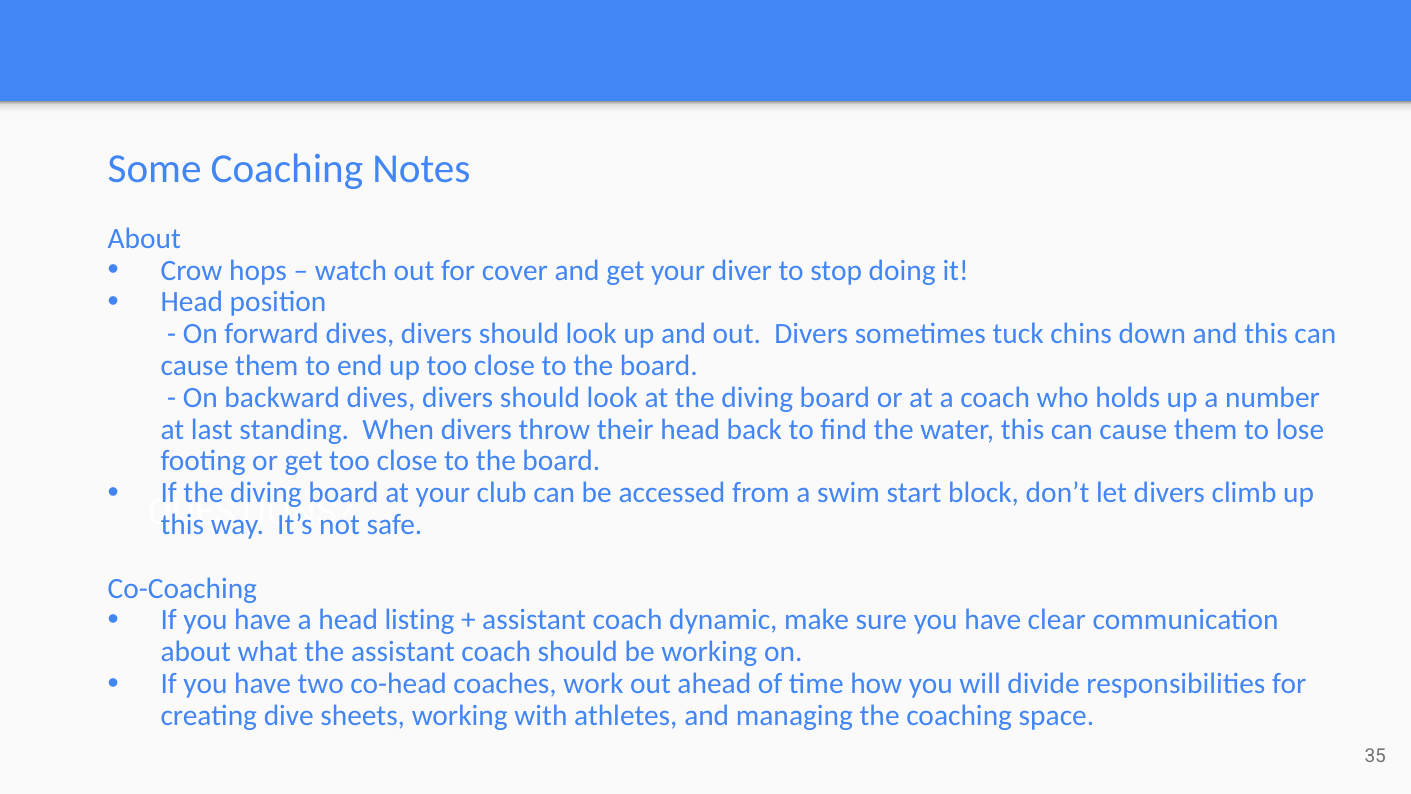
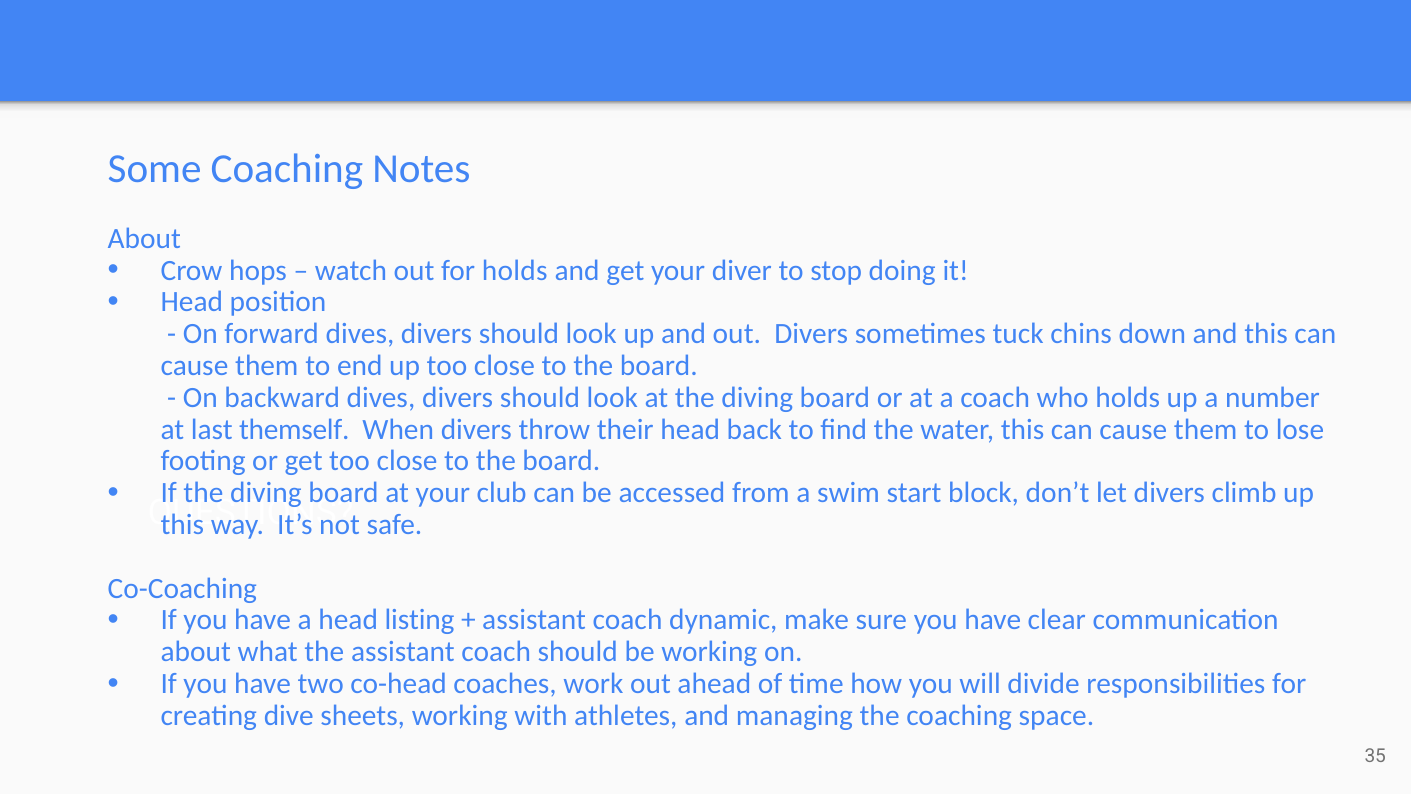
for cover: cover -> holds
standing: standing -> themself
